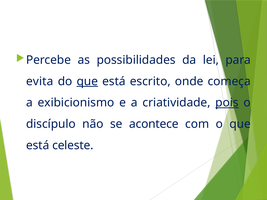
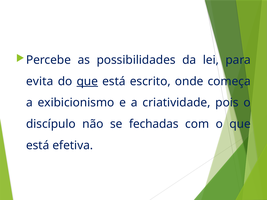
pois underline: present -> none
acontece: acontece -> fechadas
celeste: celeste -> efetiva
